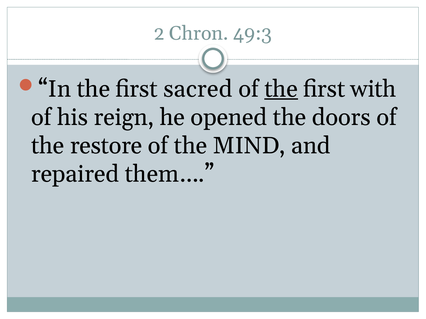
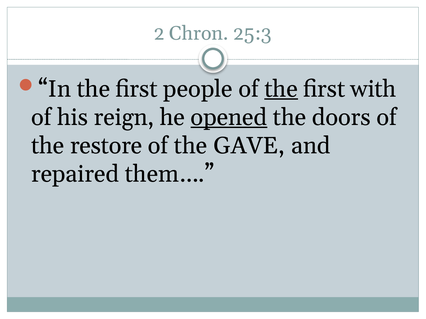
49:3: 49:3 -> 25:3
sacred: sacred -> people
opened underline: none -> present
MIND: MIND -> GAVE
